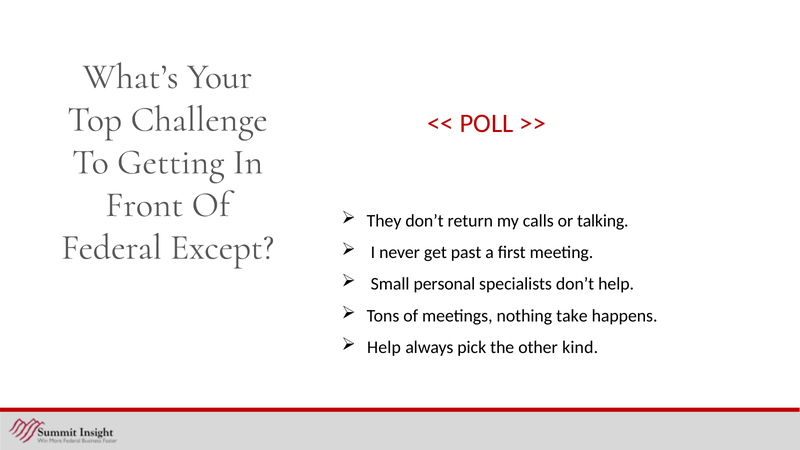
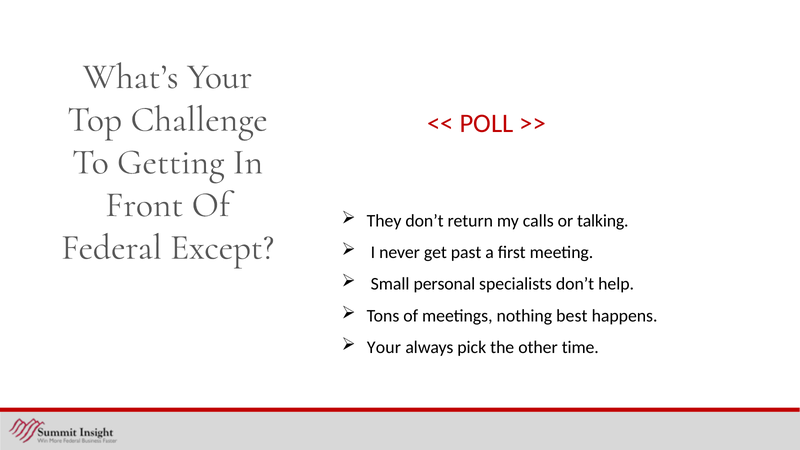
take: take -> best
Help at (384, 347): Help -> Your
kind: kind -> time
